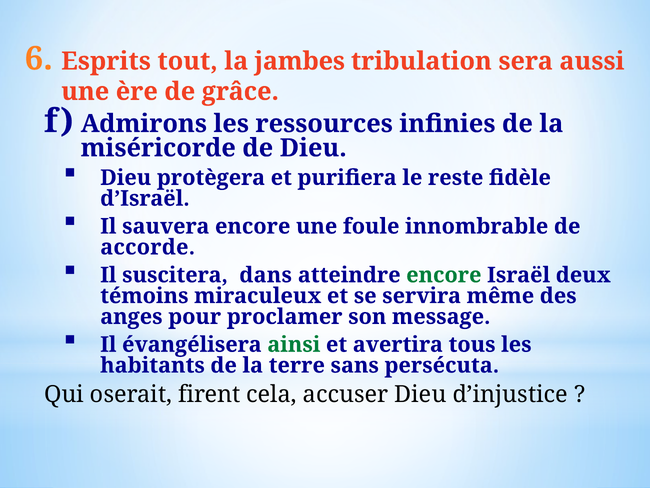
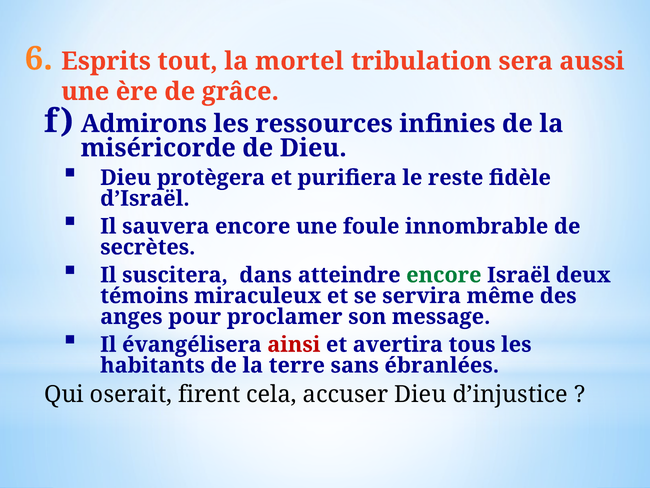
jambes: jambes -> mortel
accorde: accorde -> secrètes
ainsi colour: green -> red
persécuta: persécuta -> ébranlées
